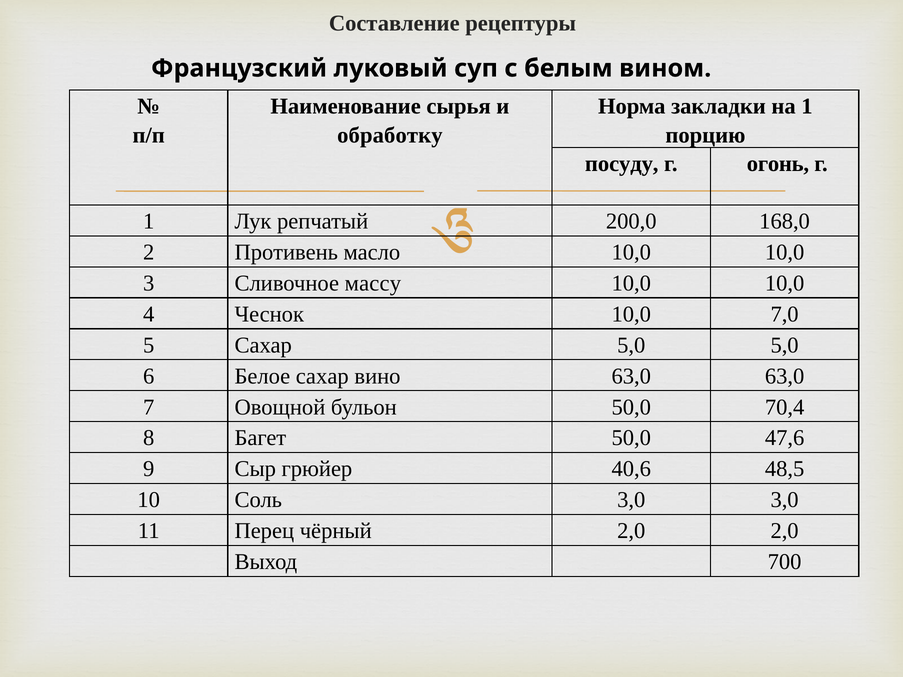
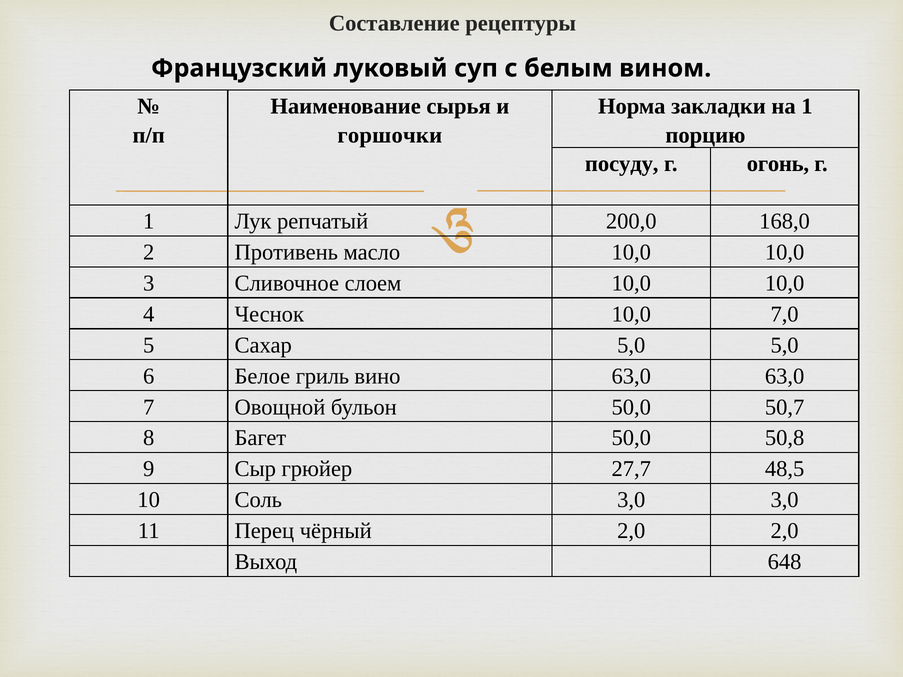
обработку: обработку -> горшочки
массу: массу -> слоем
Белое сахар: сахар -> гриль
70,4: 70,4 -> 50,7
47,6: 47,6 -> 50,8
40,6: 40,6 -> 27,7
700: 700 -> 648
